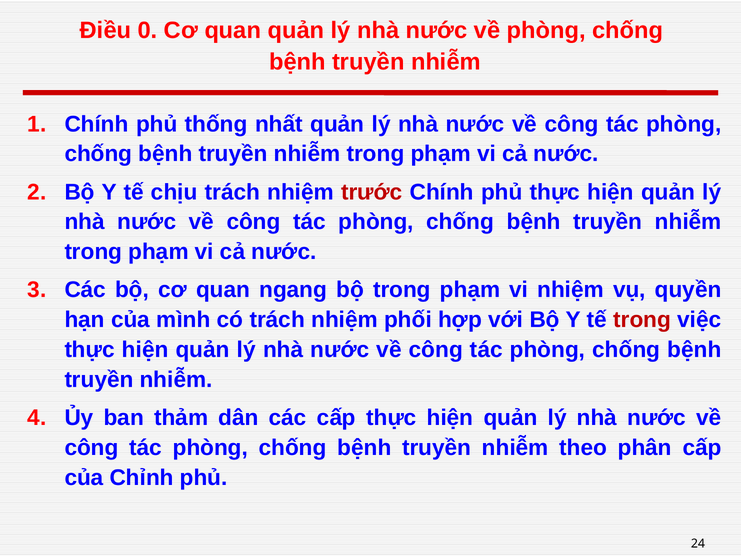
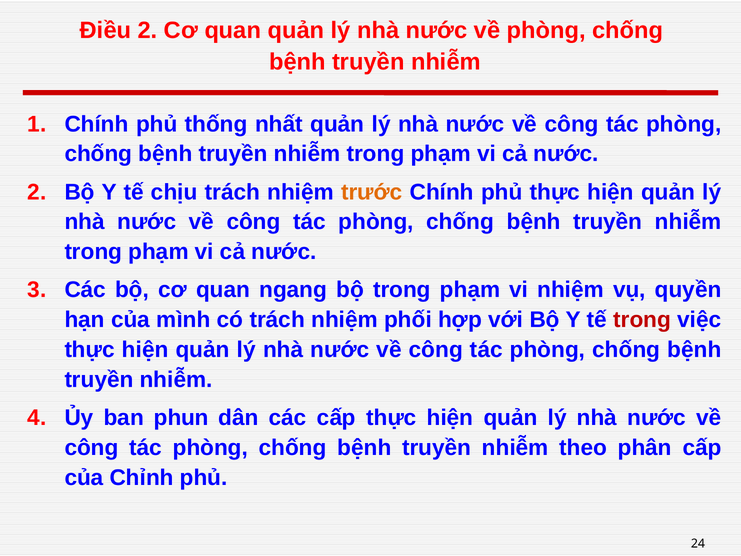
Điều 0: 0 -> 2
trước colour: red -> orange
thảm: thảm -> phun
